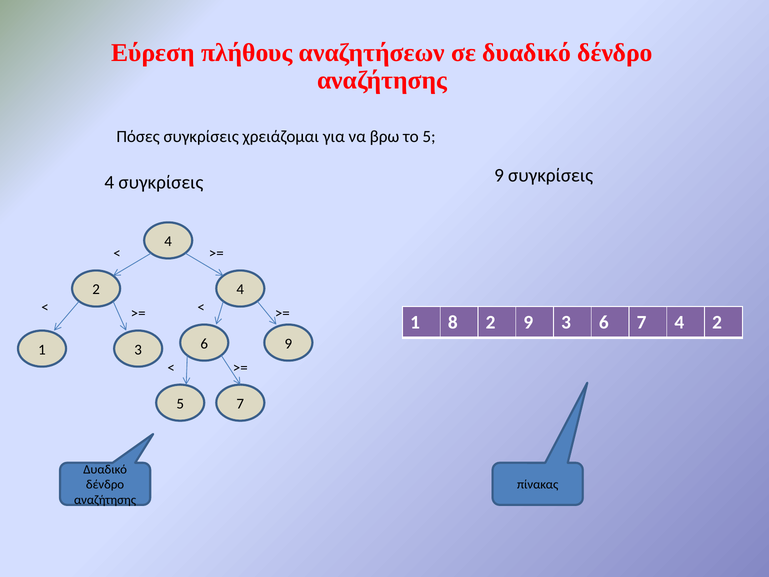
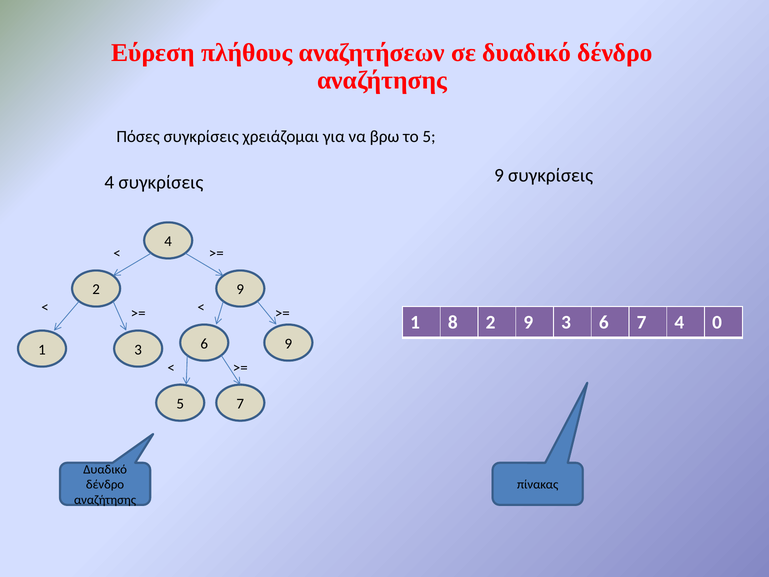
4 at (240, 289): 4 -> 9
4 2: 2 -> 0
